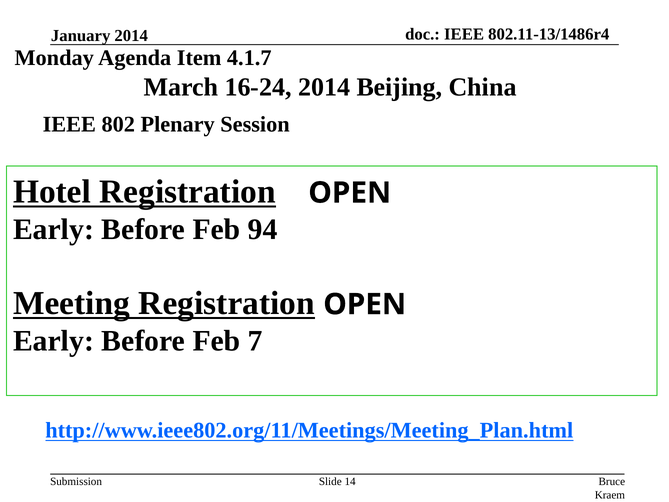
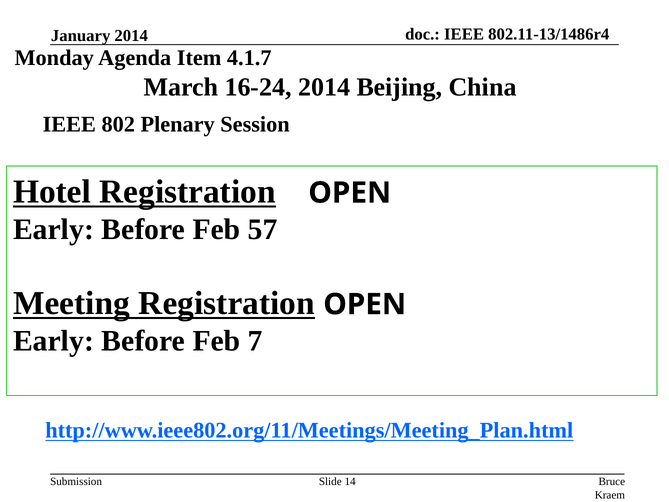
94: 94 -> 57
